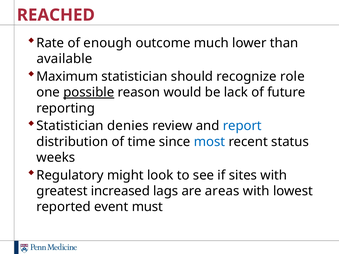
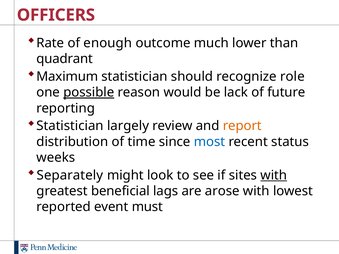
REACHED: REACHED -> OFFICERS
available: available -> quadrant
denies: denies -> largely
report colour: blue -> orange
Regulatory: Regulatory -> Separately
with at (274, 175) underline: none -> present
increased: increased -> beneficial
areas: areas -> arose
